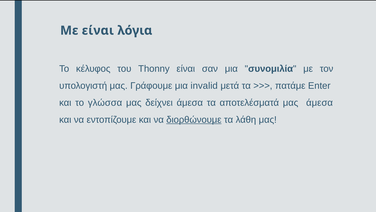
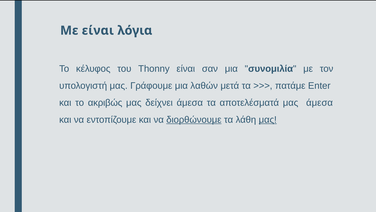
invalid: invalid -> λαθών
γλώσσα: γλώσσα -> ακριβώς
μας at (268, 119) underline: none -> present
